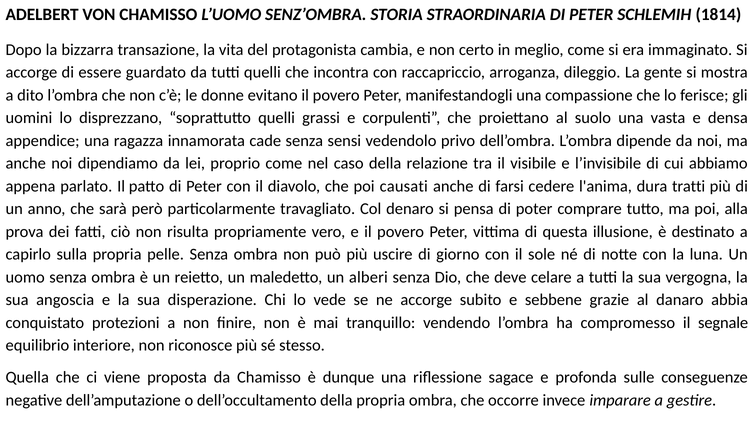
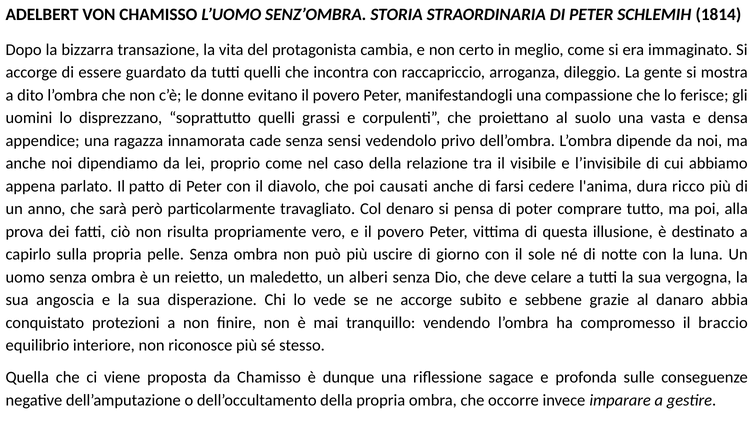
tratti: tratti -> ricco
segnale: segnale -> braccio
